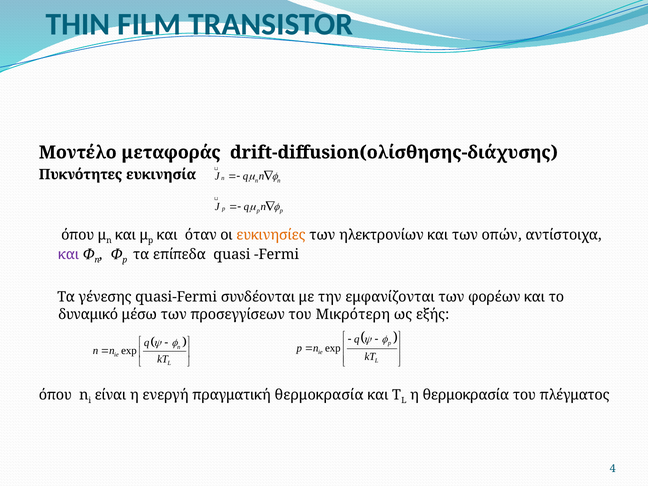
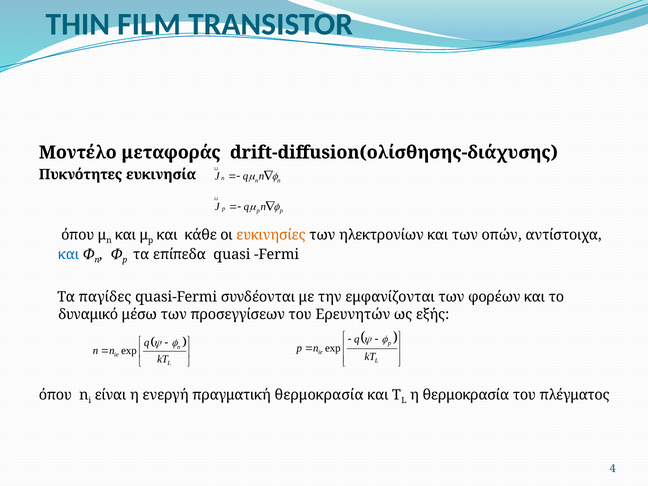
όταν: όταν -> κάθε
και at (69, 254) colour: purple -> blue
γένεσης: γένεσης -> παγίδες
Μικρότερη: Μικρότερη -> Ερευνητών
